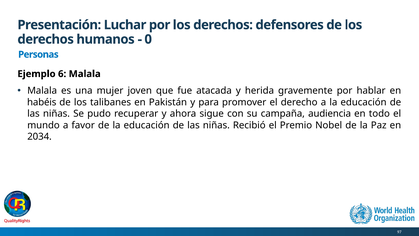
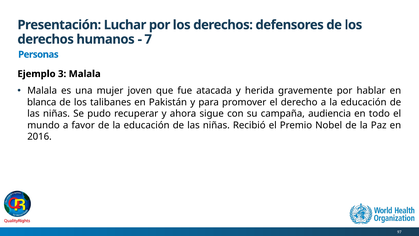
0: 0 -> 7
6: 6 -> 3
habéis: habéis -> blanca
2034: 2034 -> 2016
